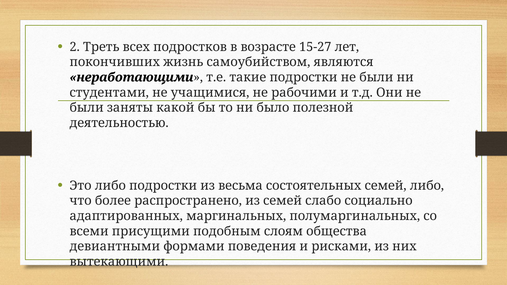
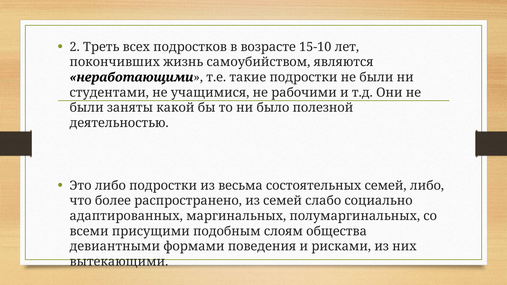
15-27: 15-27 -> 15-10
